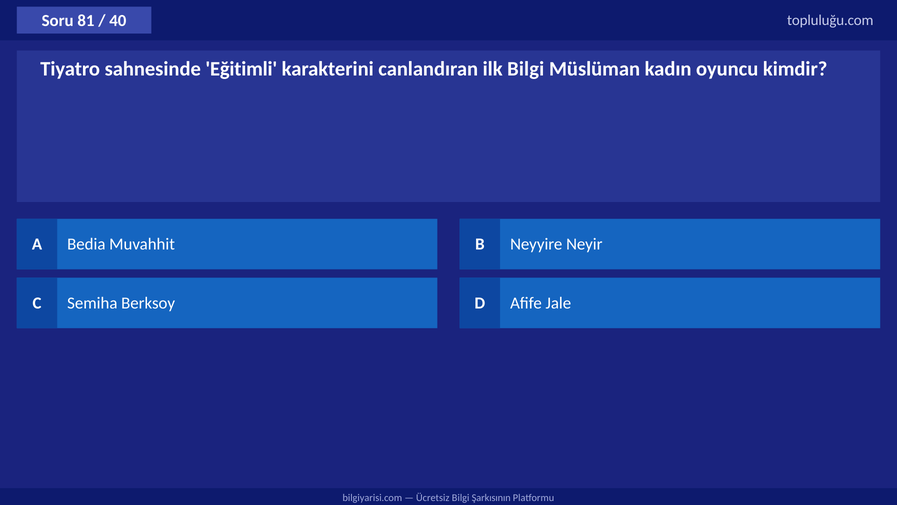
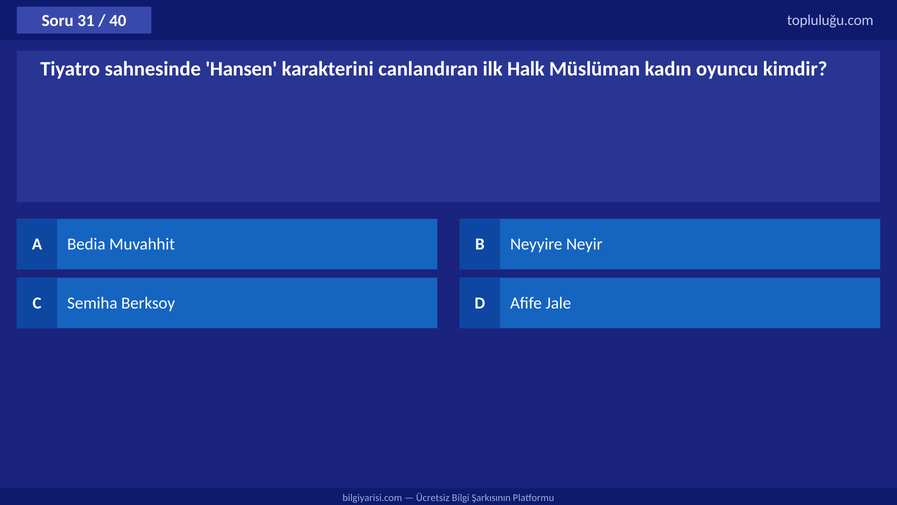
81: 81 -> 31
Eğitimli: Eğitimli -> Hansen
ilk Bilgi: Bilgi -> Halk
